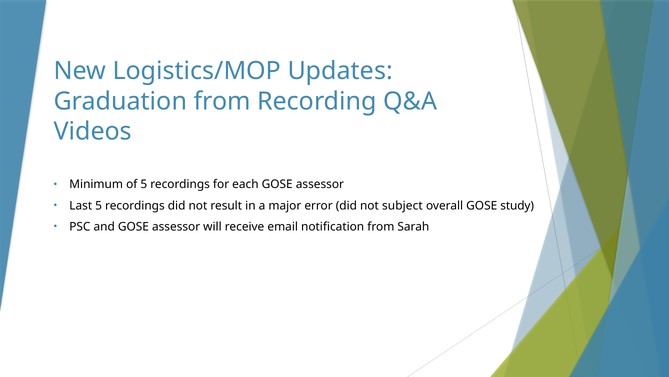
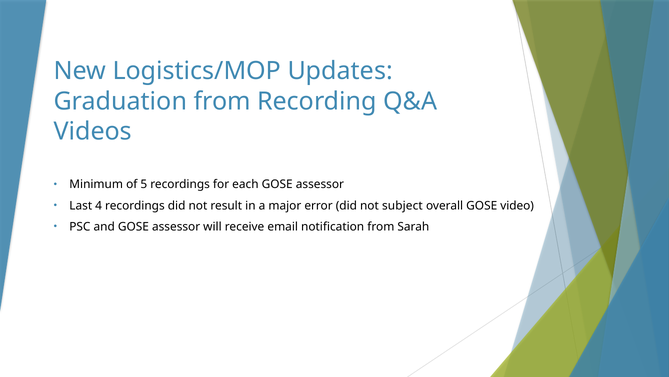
Last 5: 5 -> 4
study: study -> video
